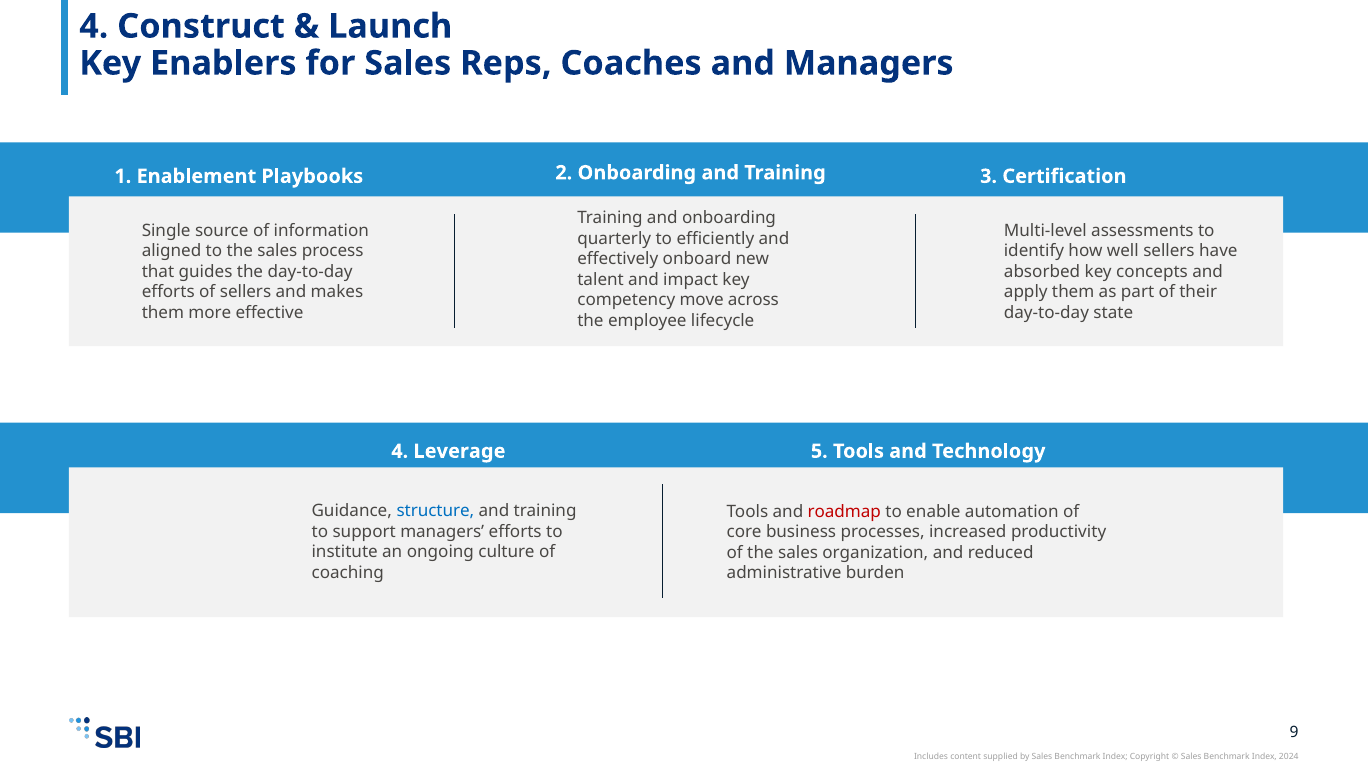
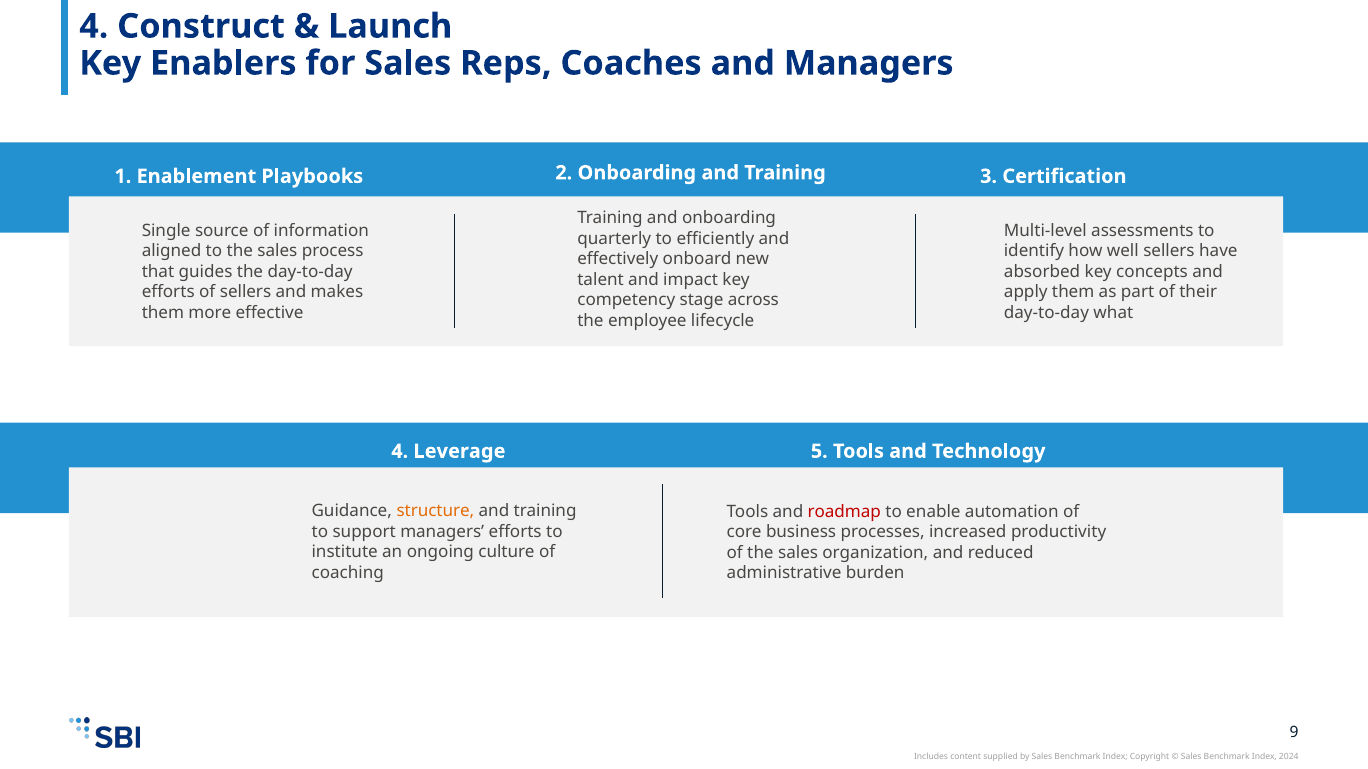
move: move -> stage
state: state -> what
structure colour: blue -> orange
